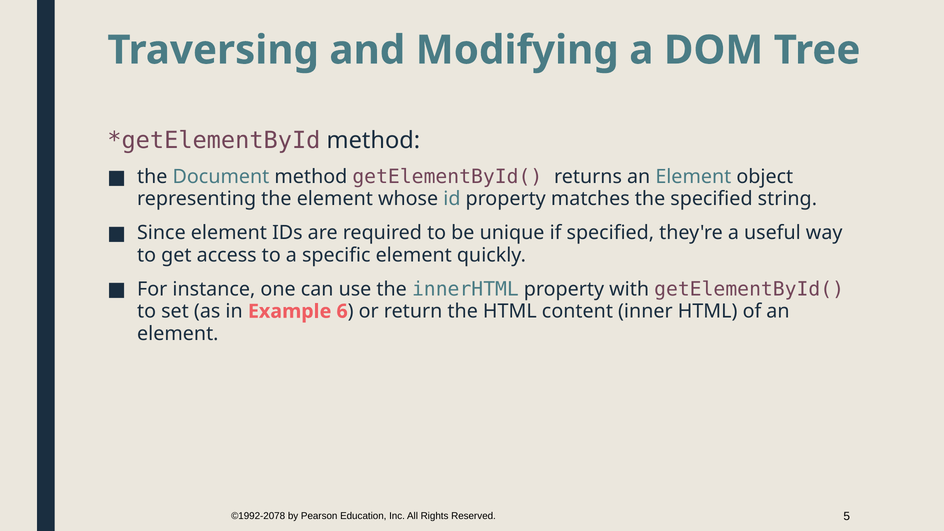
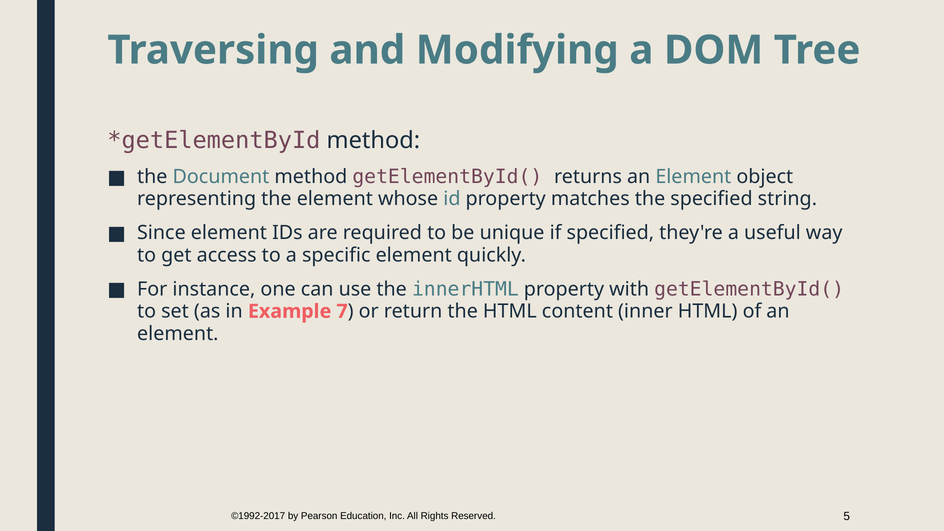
6: 6 -> 7
©1992-2078: ©1992-2078 -> ©1992-2017
